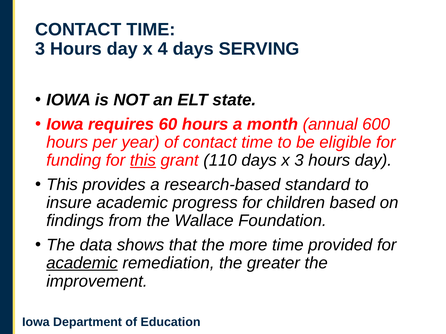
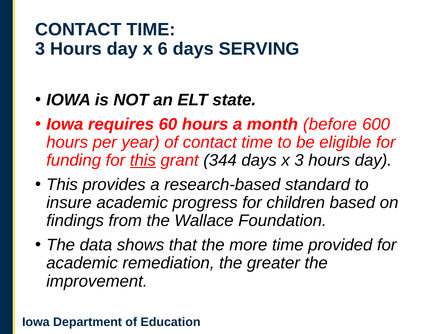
4: 4 -> 6
annual: annual -> before
110: 110 -> 344
academic at (82, 264) underline: present -> none
